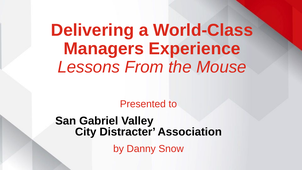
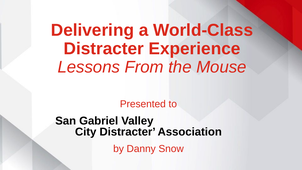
Managers at (104, 49): Managers -> Distracter
